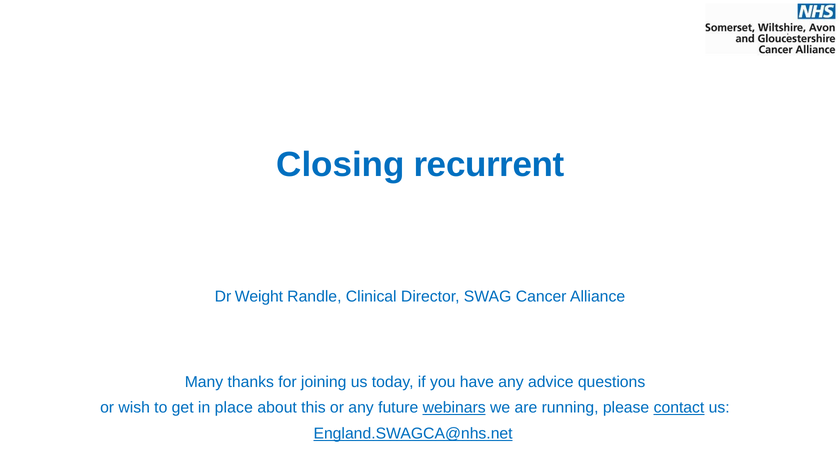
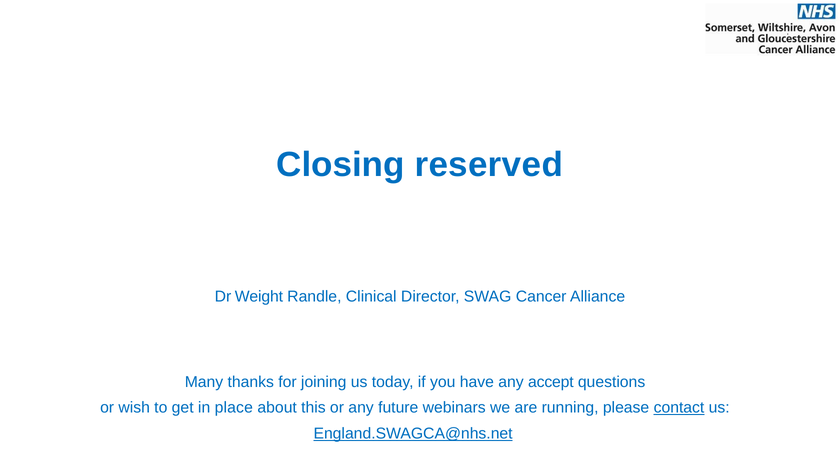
recurrent: recurrent -> reserved
advice: advice -> accept
webinars underline: present -> none
